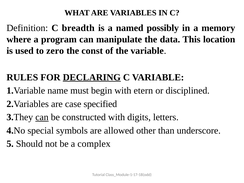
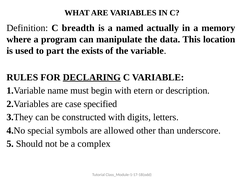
possibly: possibly -> actually
zero: zero -> part
const: const -> exists
disciplined: disciplined -> description
can at (42, 117) underline: present -> none
